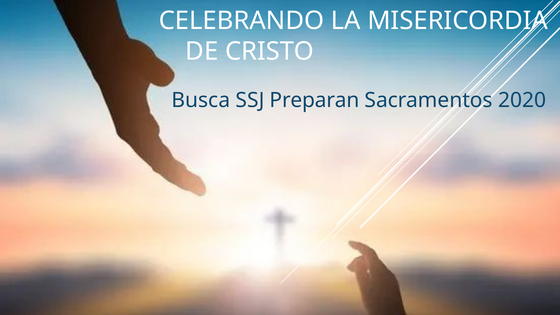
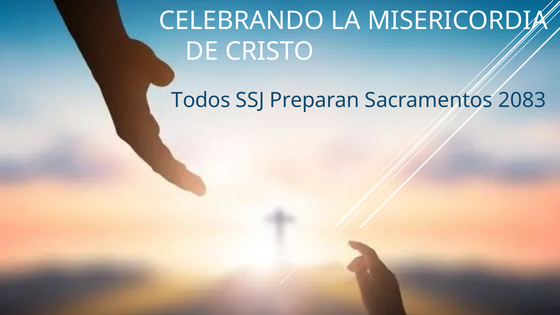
Busca: Busca -> Todos
2020: 2020 -> 2083
